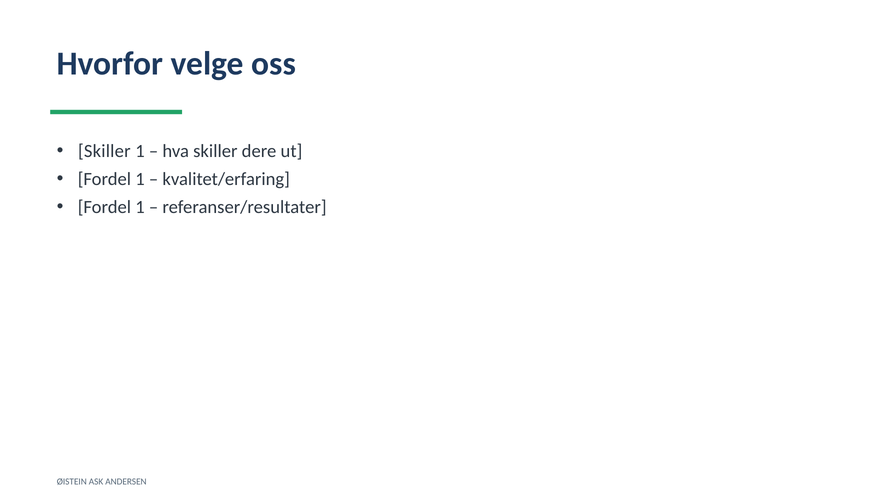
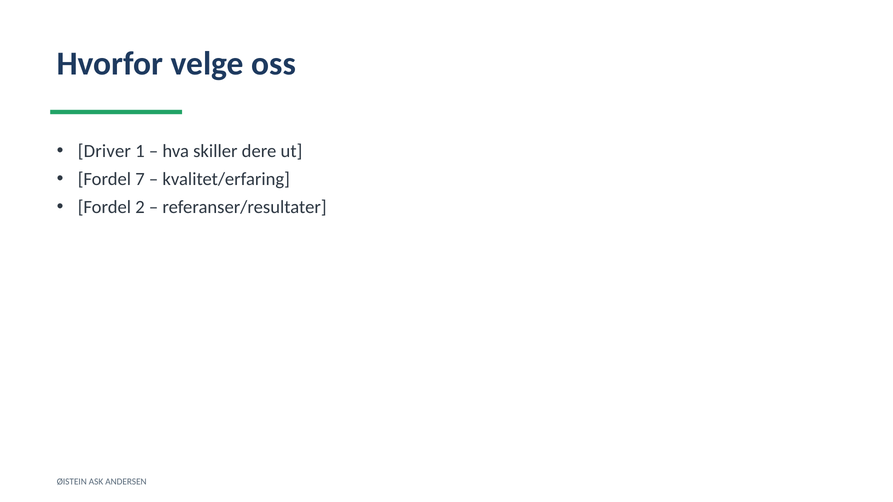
Skiller at (104, 151): Skiller -> Driver
1 at (140, 179): 1 -> 7
1 at (140, 207): 1 -> 2
